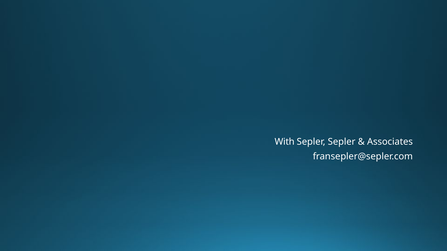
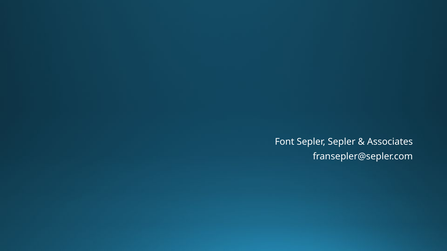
With: With -> Font
